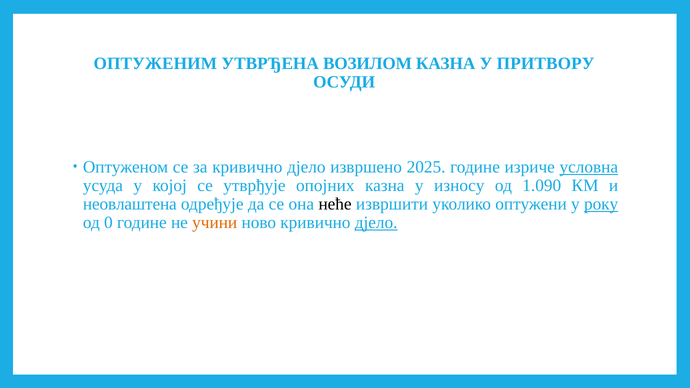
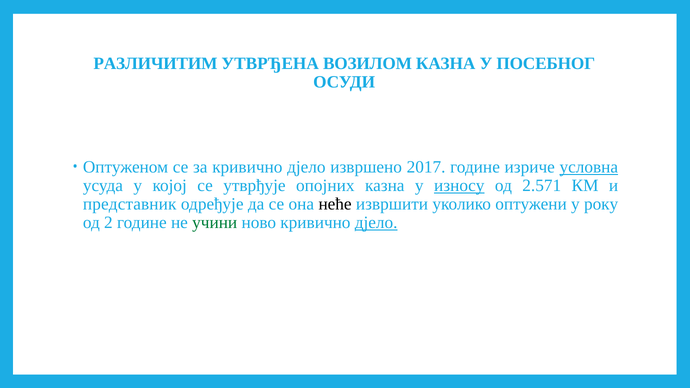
ОПТУЖЕНИМ: ОПТУЖЕНИМ -> РАЗЛИЧИТИМ
ПРИТВОРУ: ПРИТВОРУ -> ПОСЕБНОГ
2025: 2025 -> 2017
износу underline: none -> present
1.090: 1.090 -> 2.571
неовлаштена: неовлаштена -> представник
року underline: present -> none
0: 0 -> 2
учини colour: orange -> green
